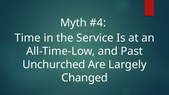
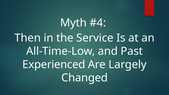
Time: Time -> Then
Unchurched: Unchurched -> Experienced
